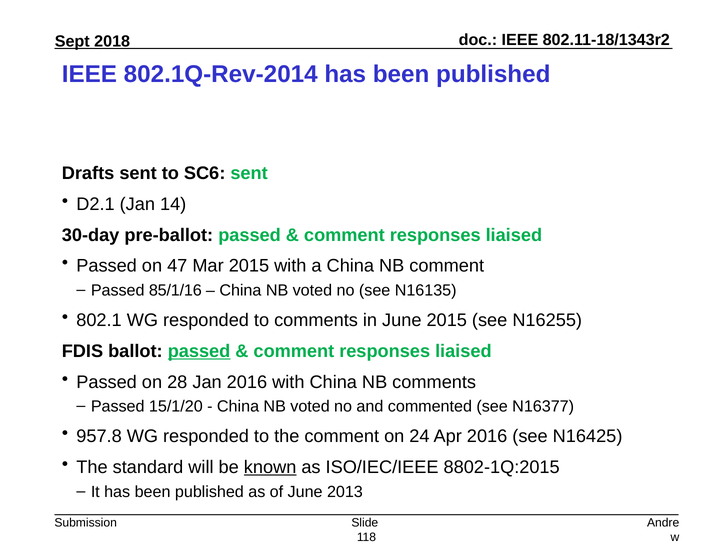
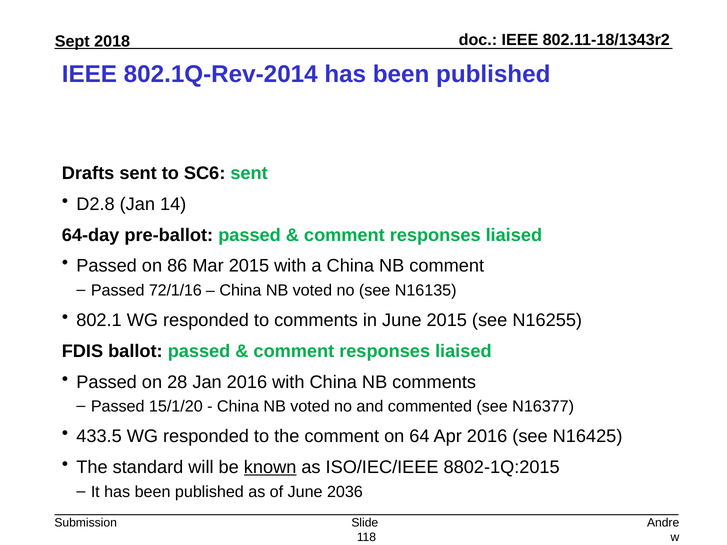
D2.1: D2.1 -> D2.8
30-day: 30-day -> 64-day
47: 47 -> 86
85/1/16: 85/1/16 -> 72/1/16
passed at (199, 351) underline: present -> none
957.8: 957.8 -> 433.5
24: 24 -> 64
2013: 2013 -> 2036
